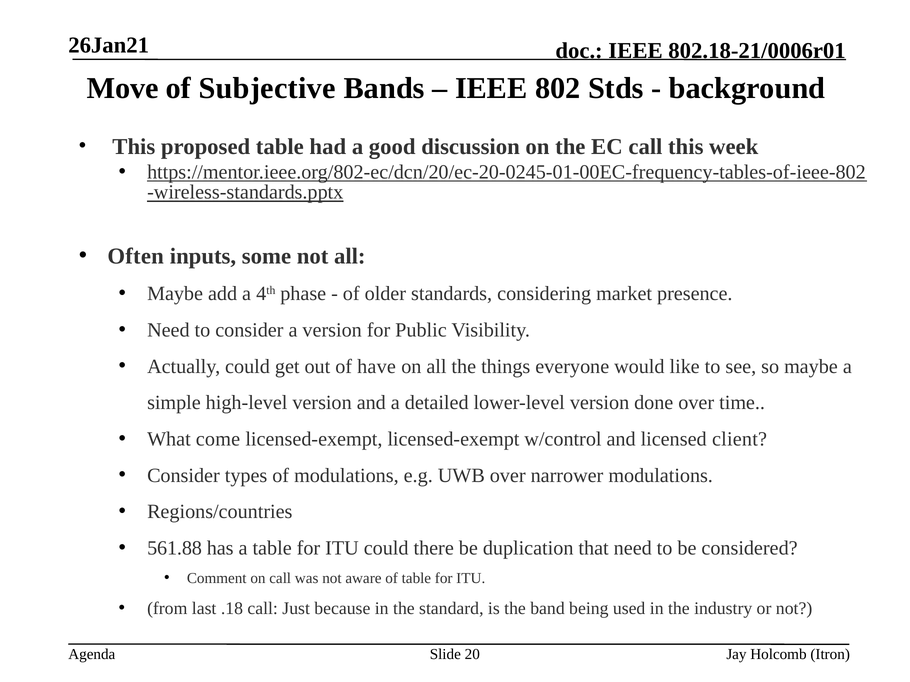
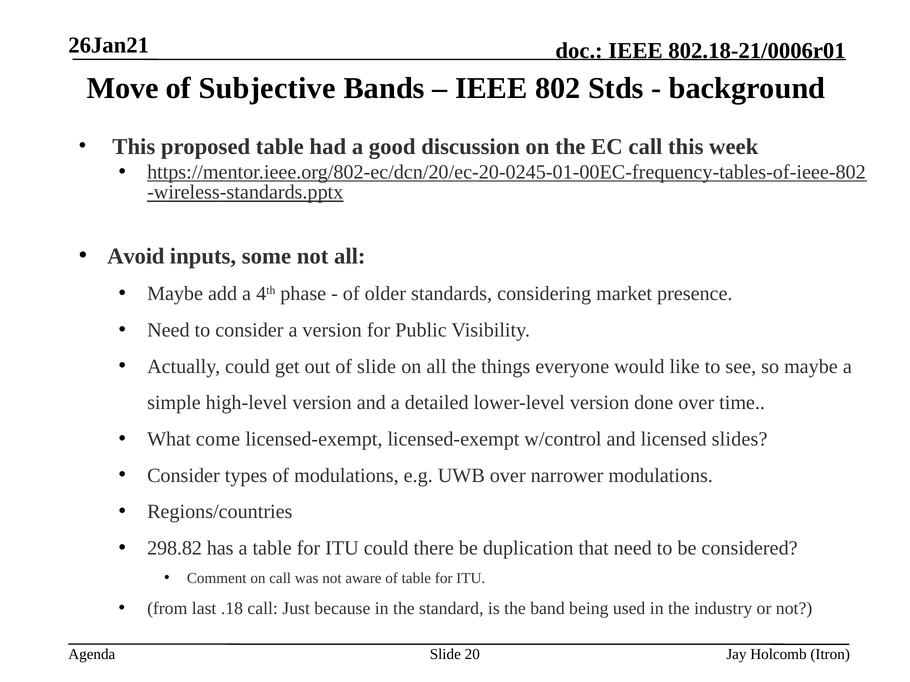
Often: Often -> Avoid
of have: have -> slide
client: client -> slides
561.88: 561.88 -> 298.82
